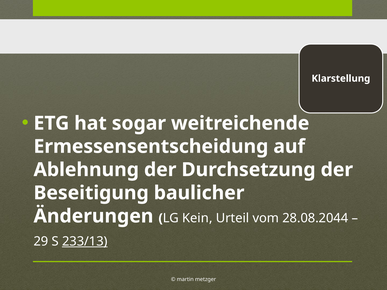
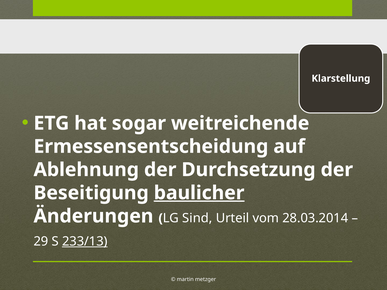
baulicher underline: none -> present
Kein: Kein -> Sind
28.08.2044: 28.08.2044 -> 28.03.2014
